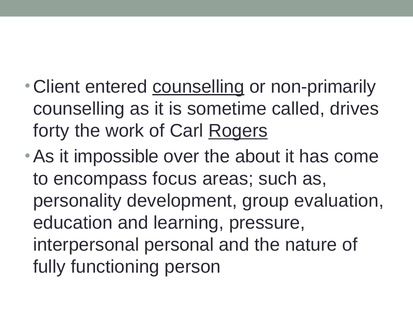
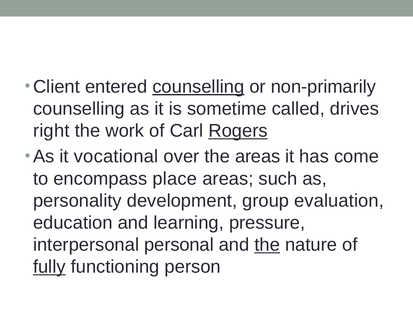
forty: forty -> right
impossible: impossible -> vocational
the about: about -> areas
focus: focus -> place
the at (267, 245) underline: none -> present
fully underline: none -> present
